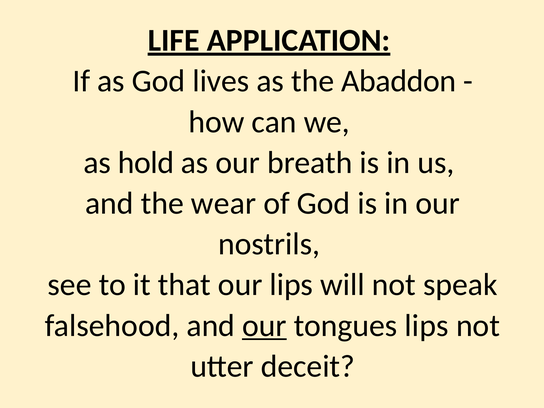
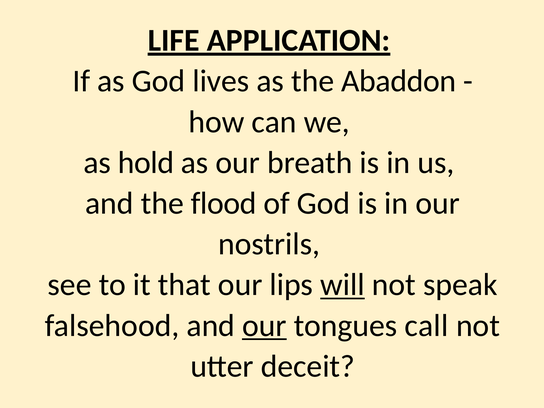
wear: wear -> flood
will underline: none -> present
tongues lips: lips -> call
